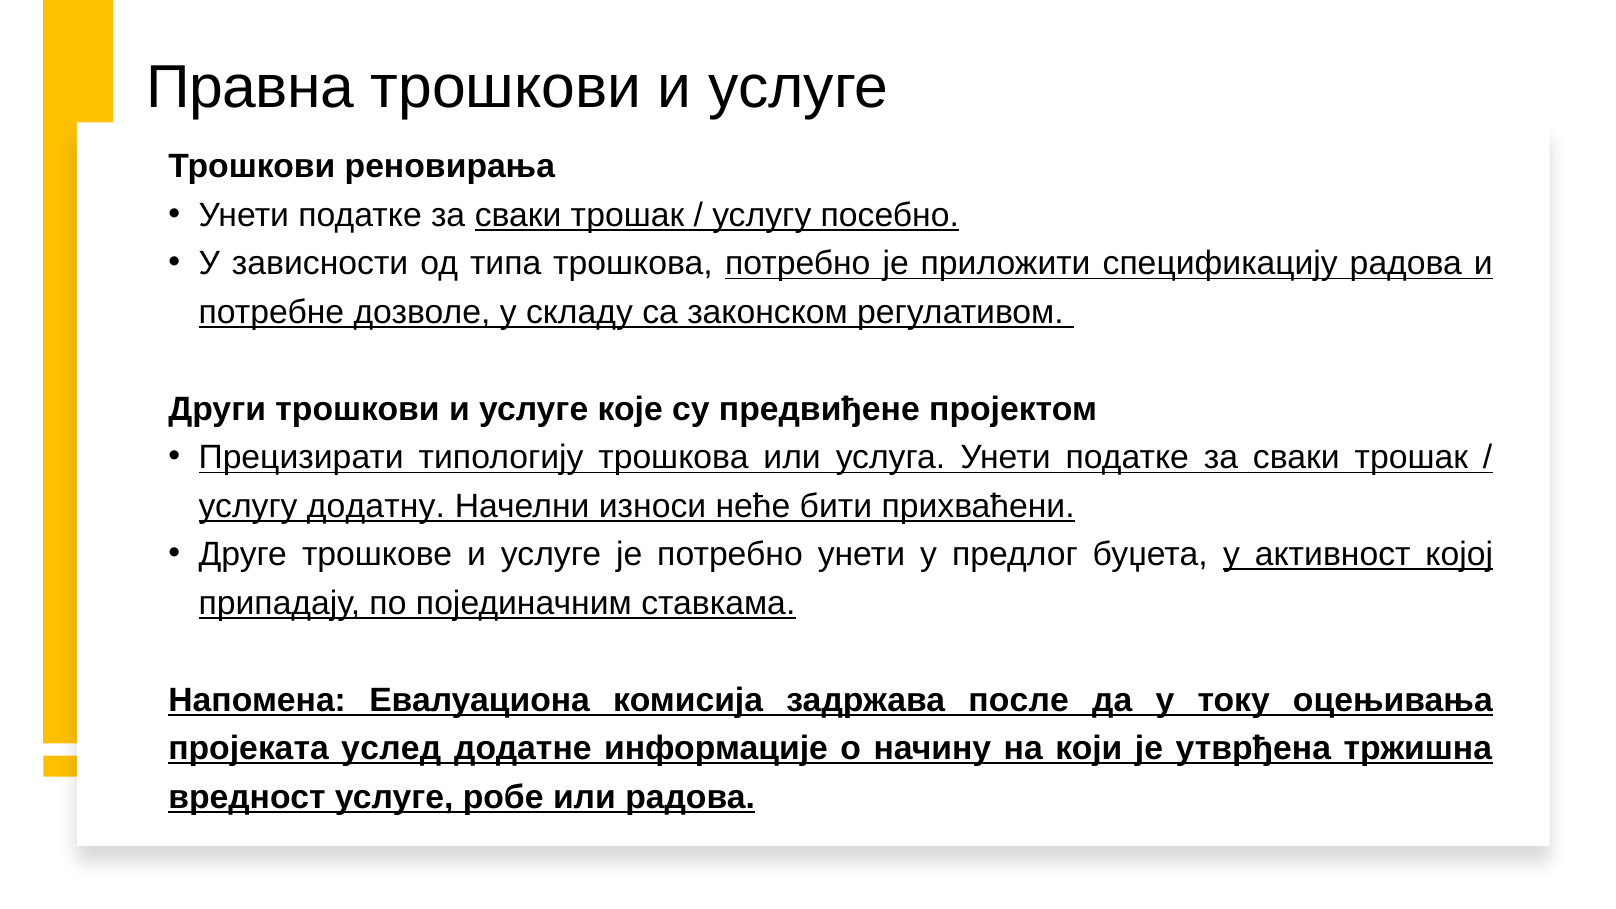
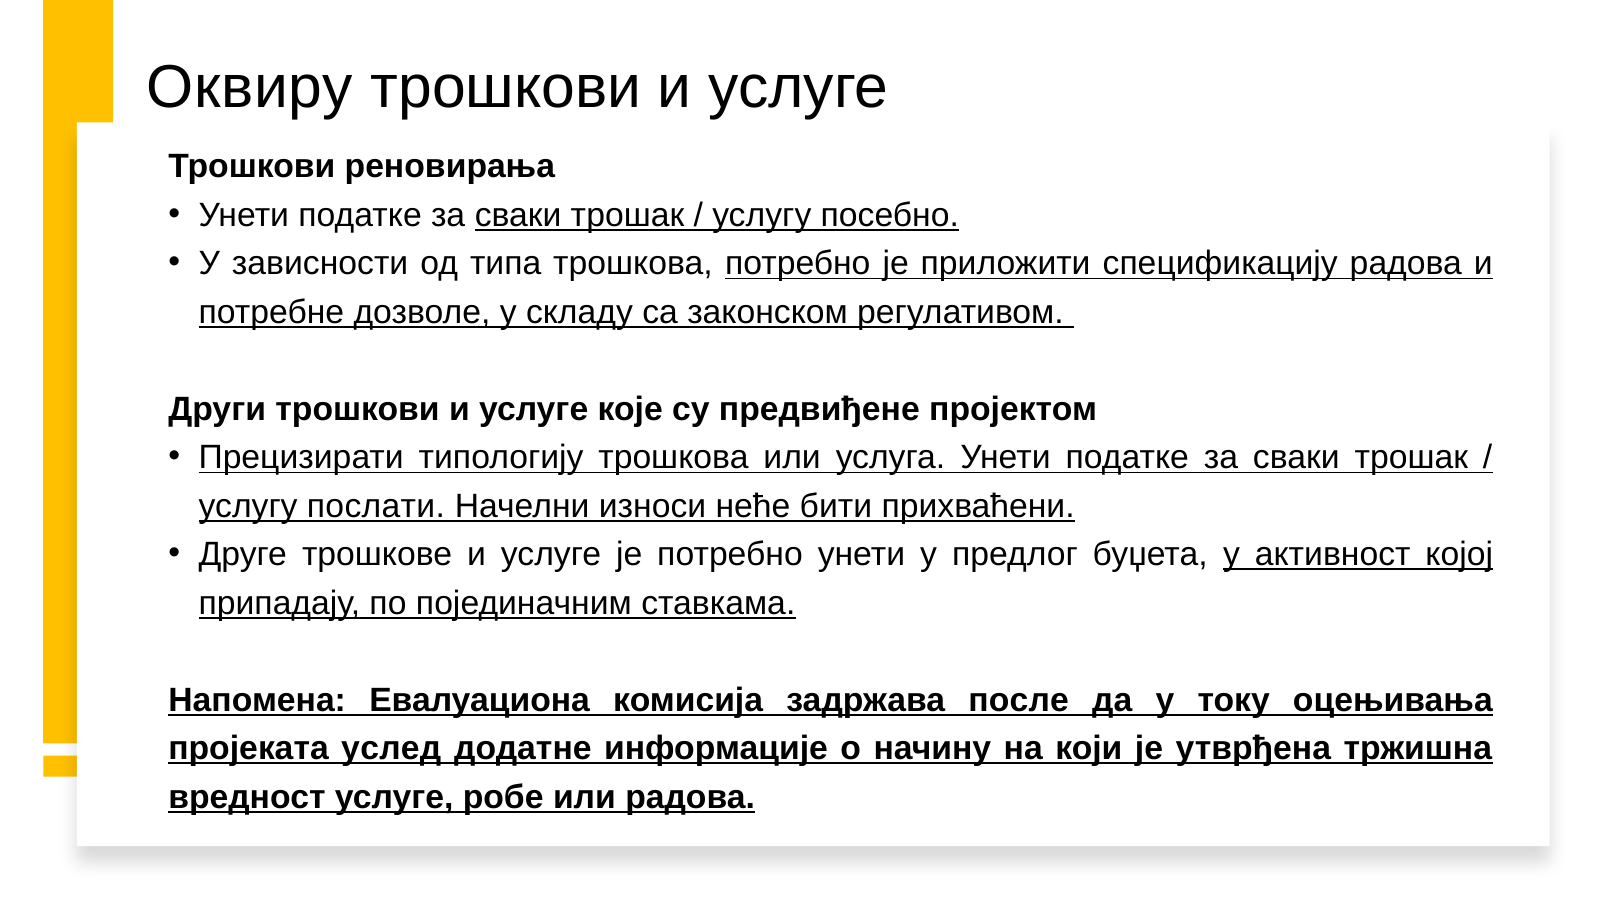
Правна: Правна -> Оквиру
додатну: додатну -> послати
